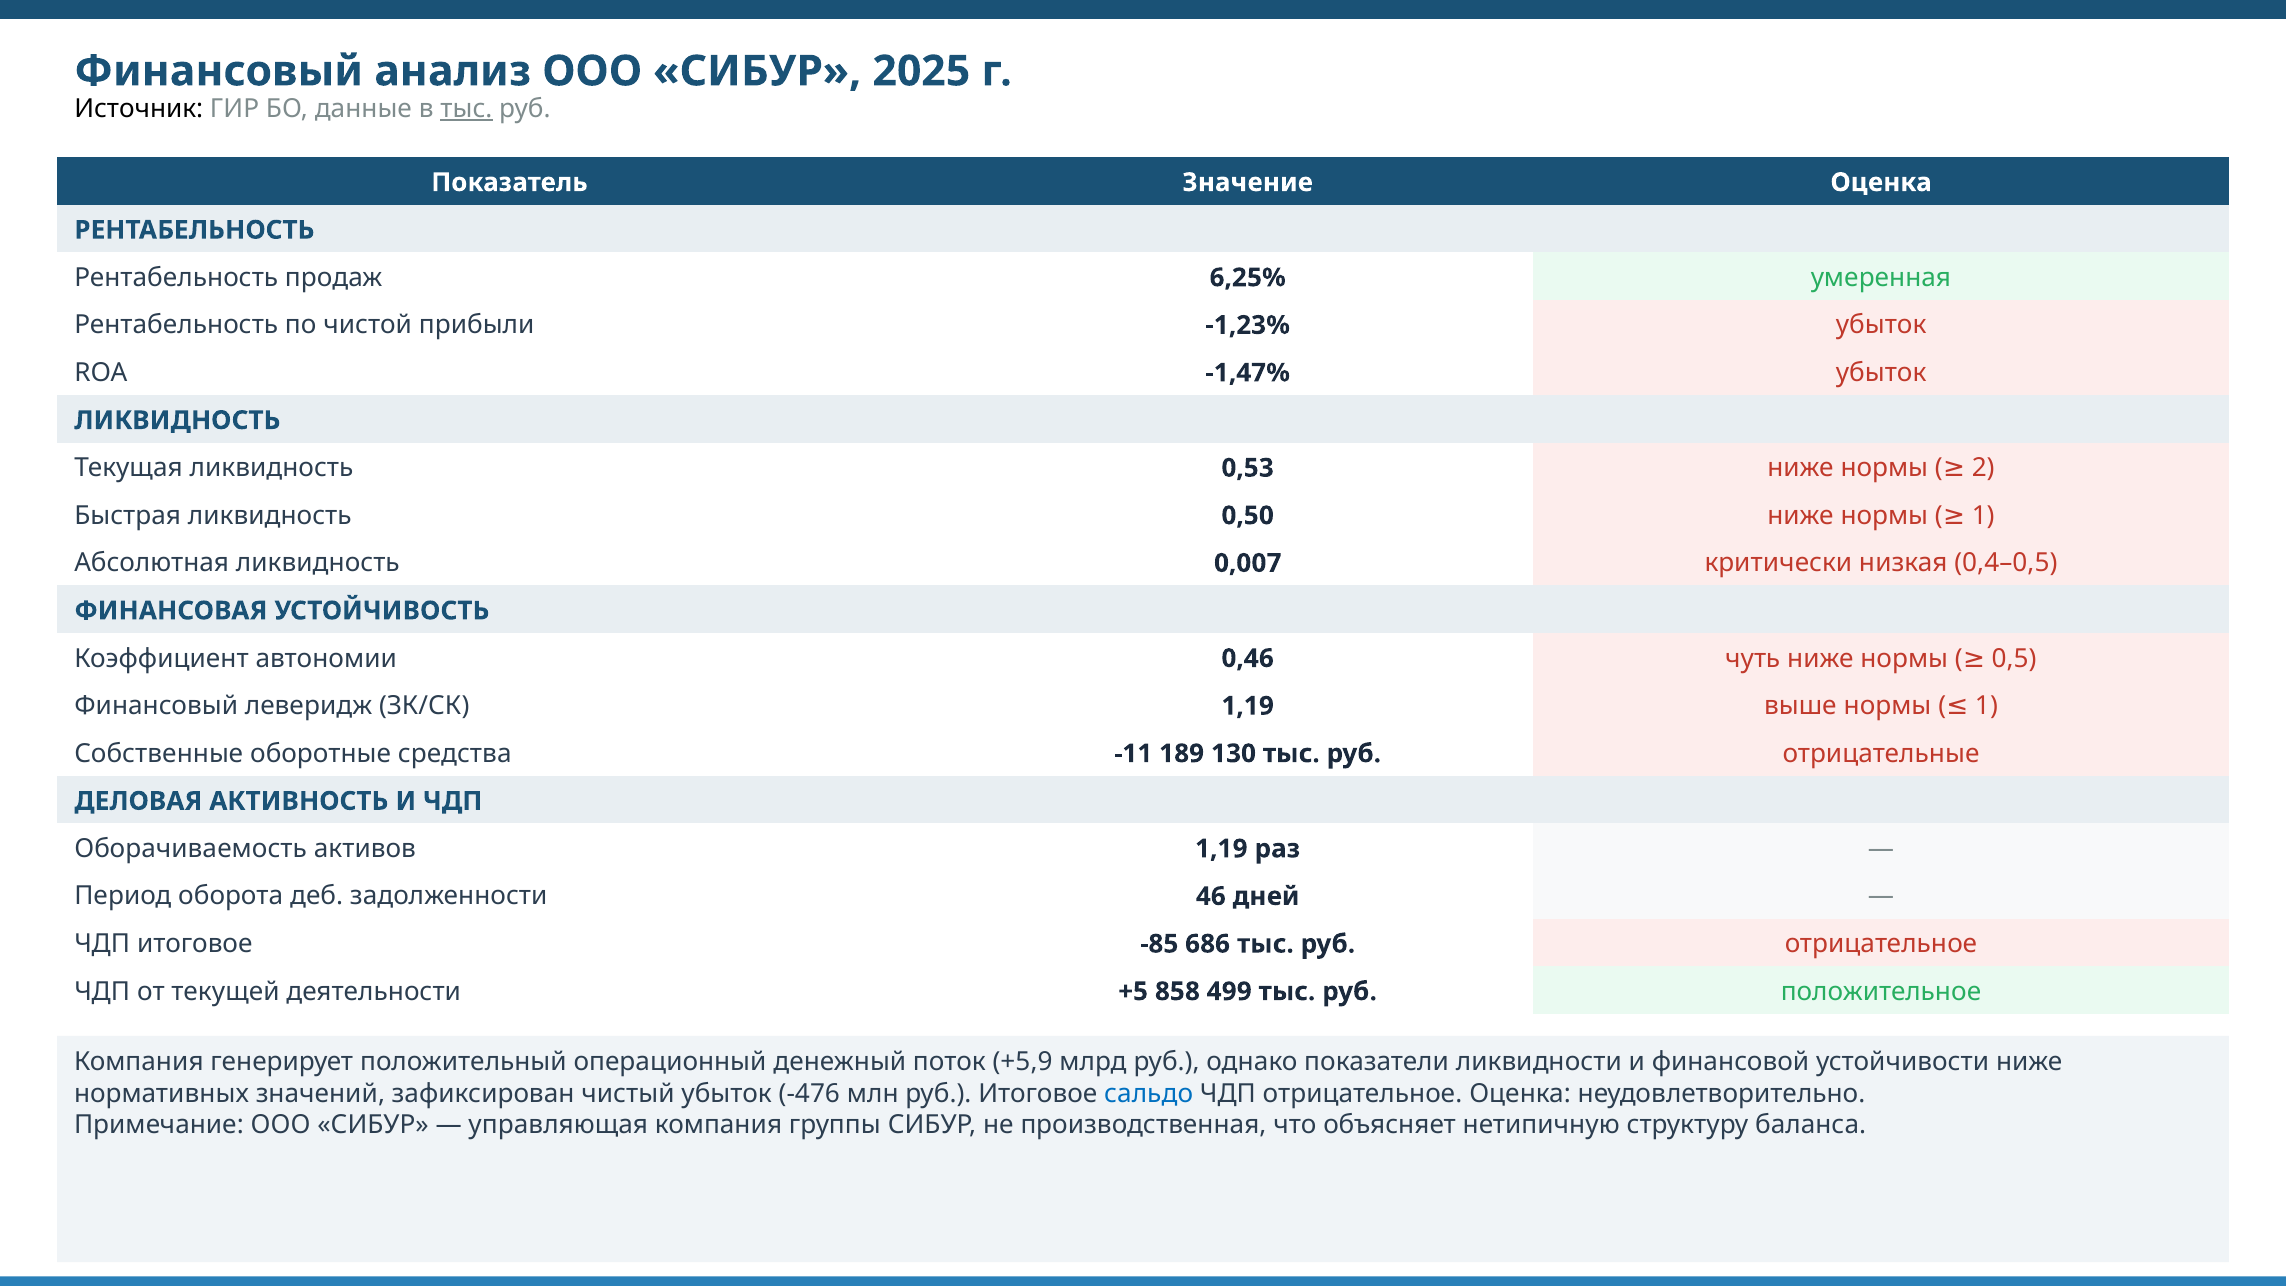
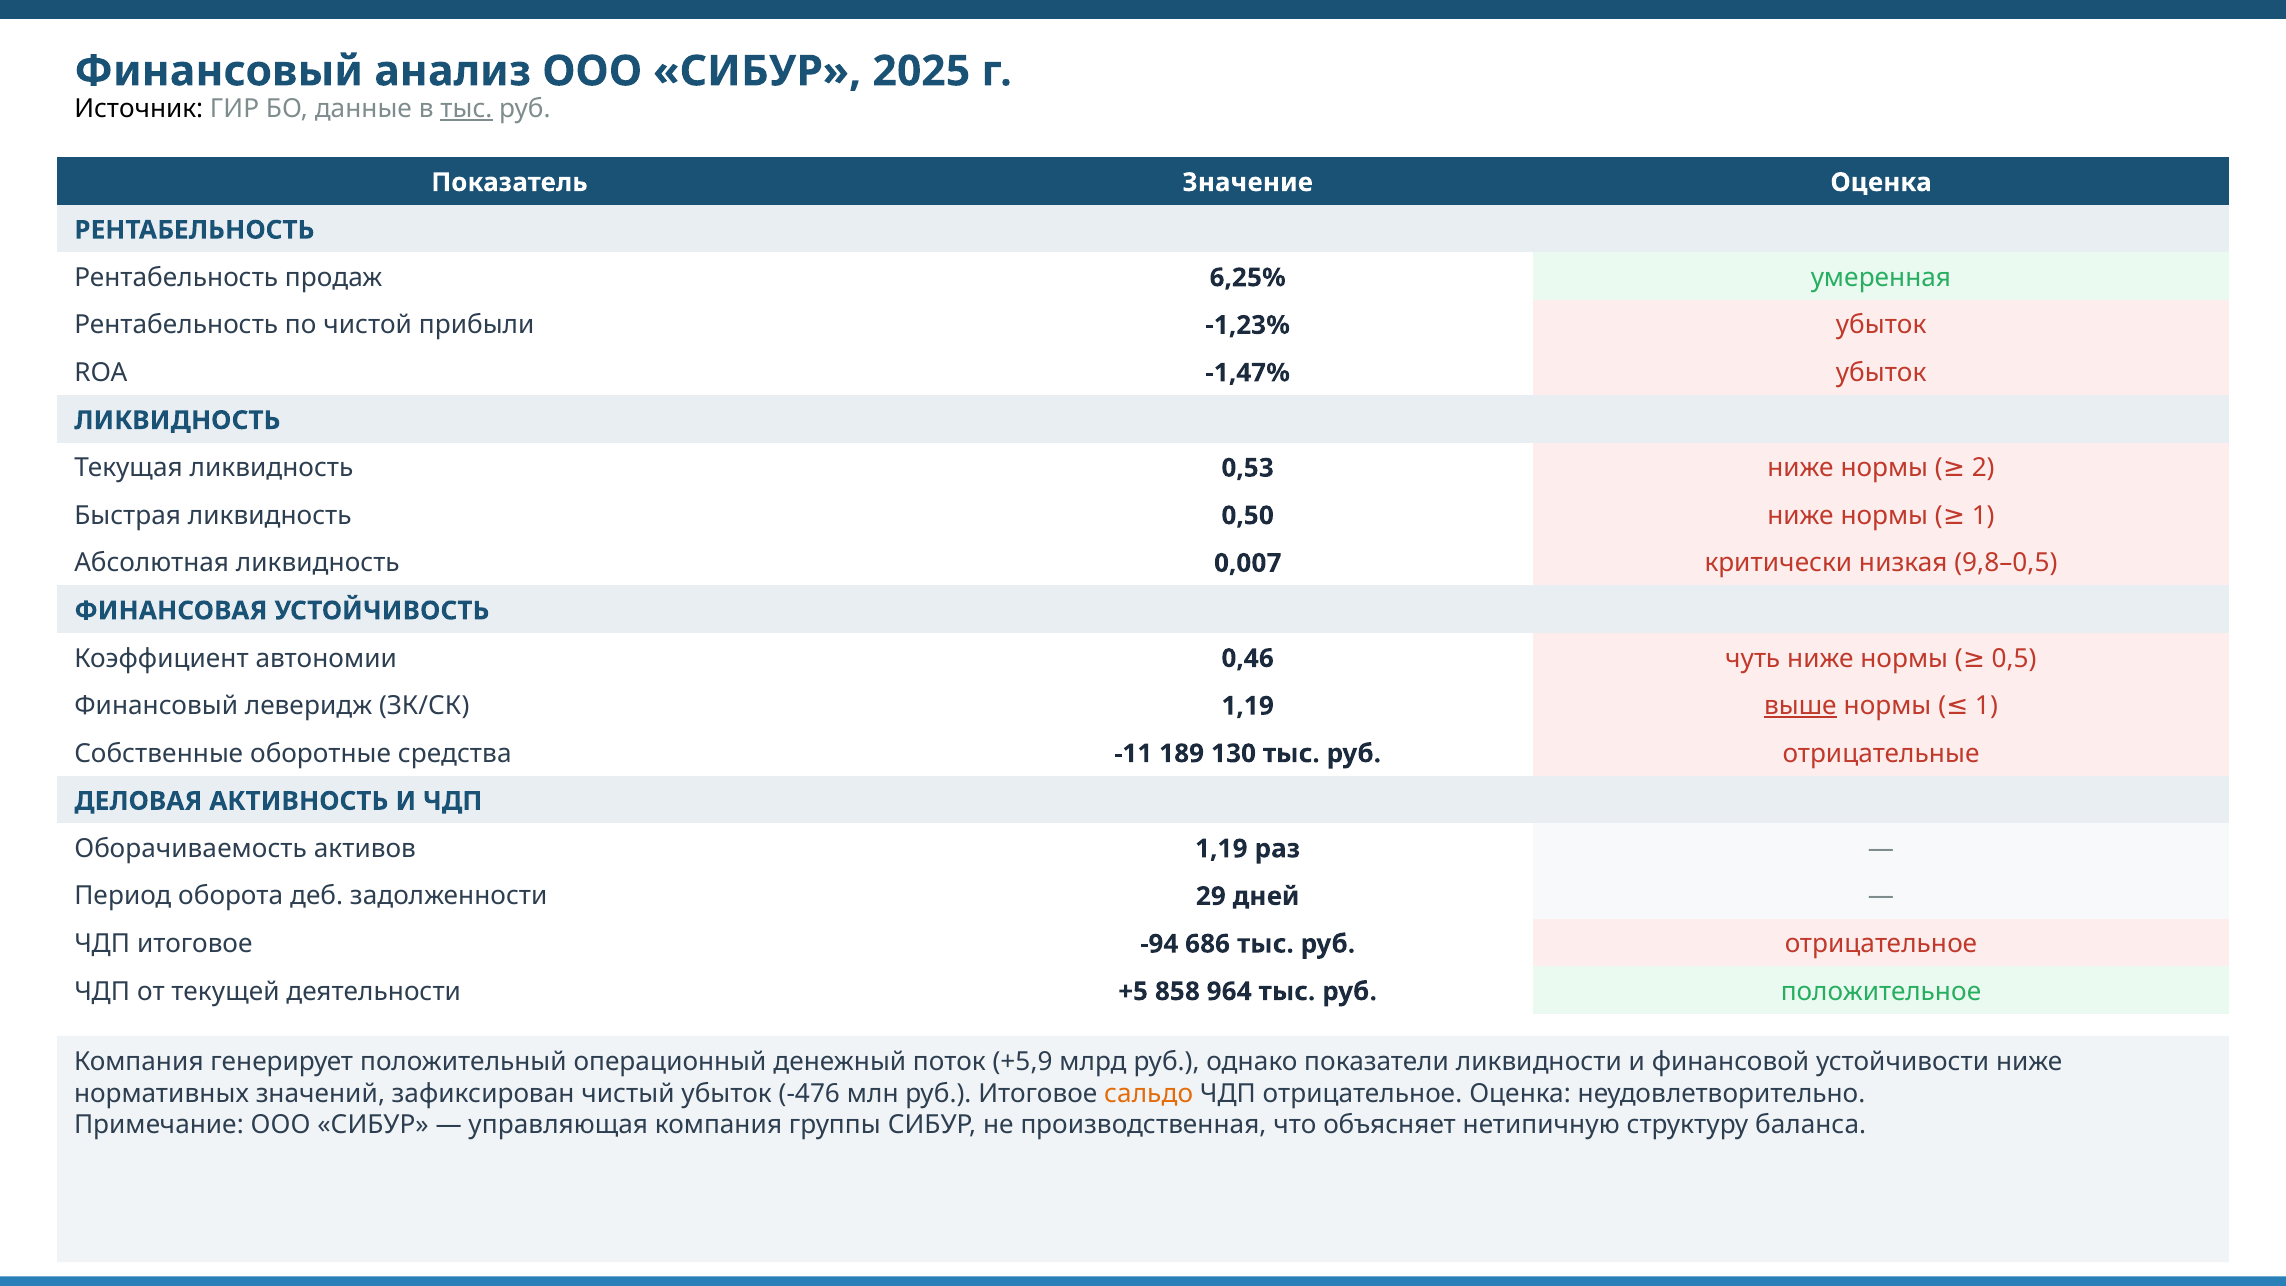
0,4–0,5: 0,4–0,5 -> 9,8–0,5
выше underline: none -> present
46: 46 -> 29
-85: -85 -> -94
499: 499 -> 964
сальдо colour: blue -> orange
